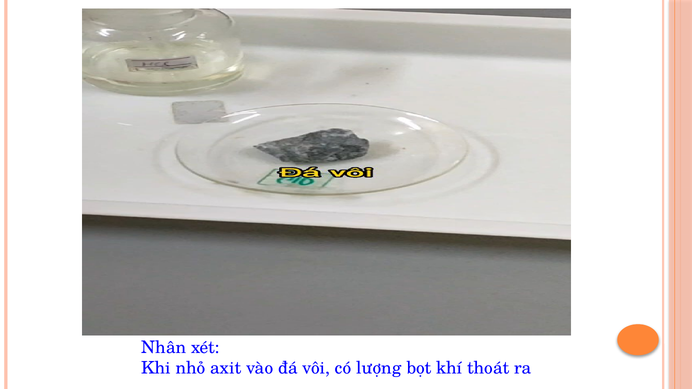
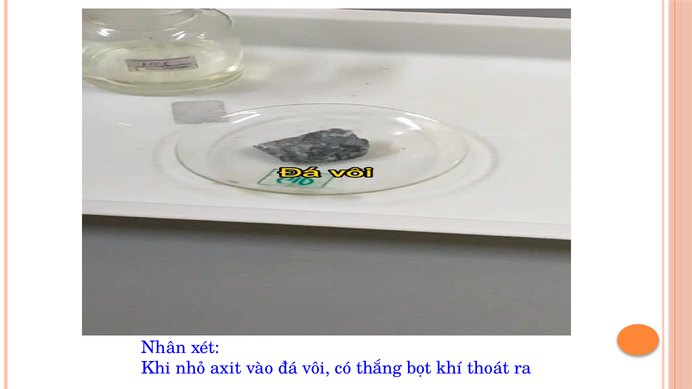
lượng: lượng -> thắng
